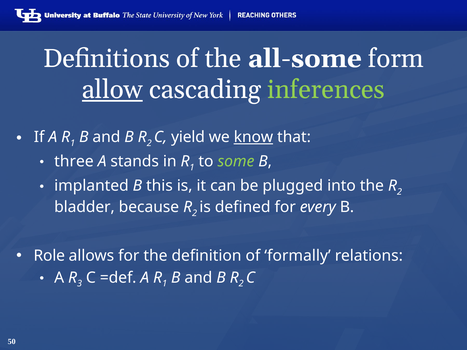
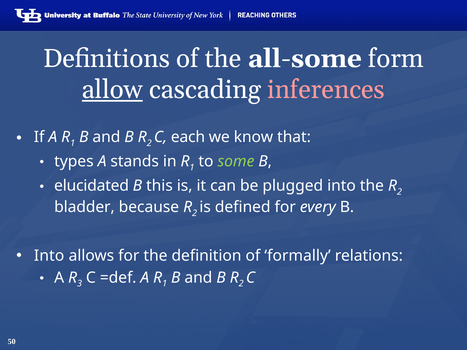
inferences colour: light green -> pink
yield: yield -> each
know underline: present -> none
three: three -> types
implanted: implanted -> elucidated
Role at (49, 256): Role -> Into
